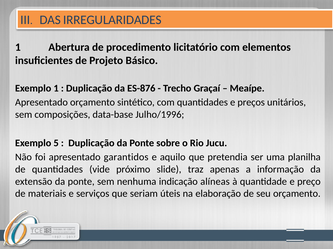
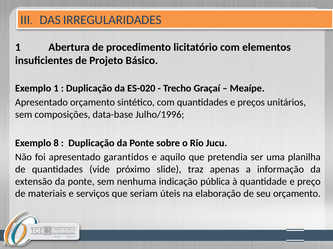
ES-876: ES-876 -> ES-020
5: 5 -> 8
alíneas: alíneas -> pública
